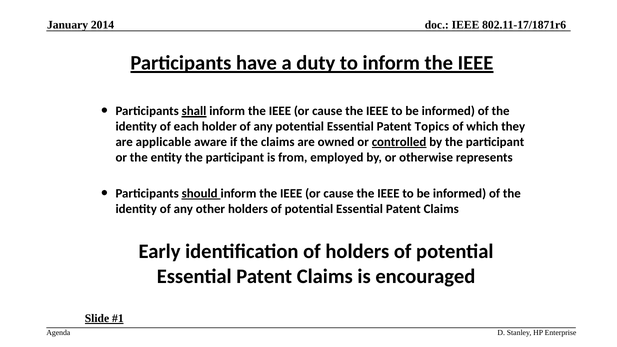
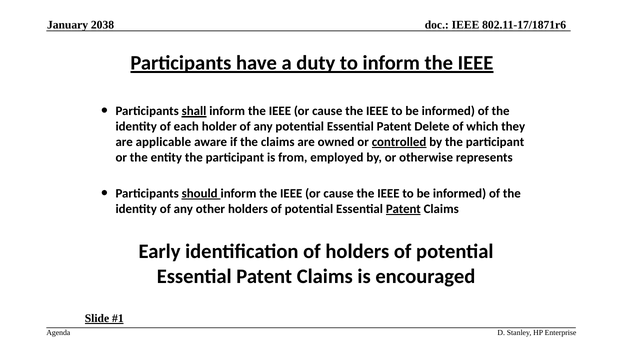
2014: 2014 -> 2038
Topics: Topics -> Delete
Patent at (403, 209) underline: none -> present
